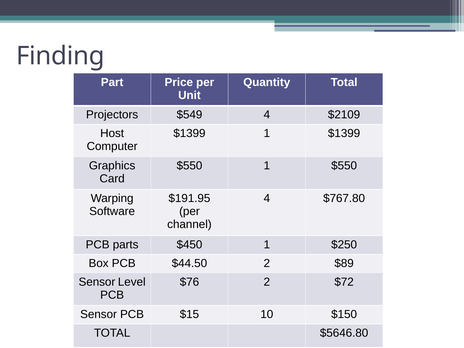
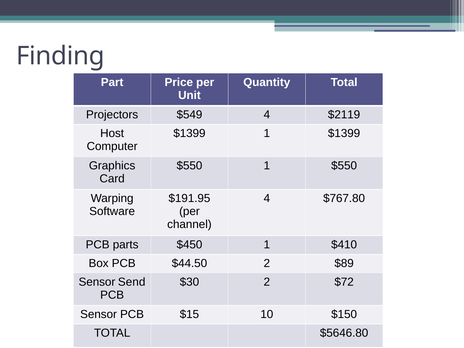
$2109: $2109 -> $2119
$250: $250 -> $410
Level: Level -> Send
$76: $76 -> $30
